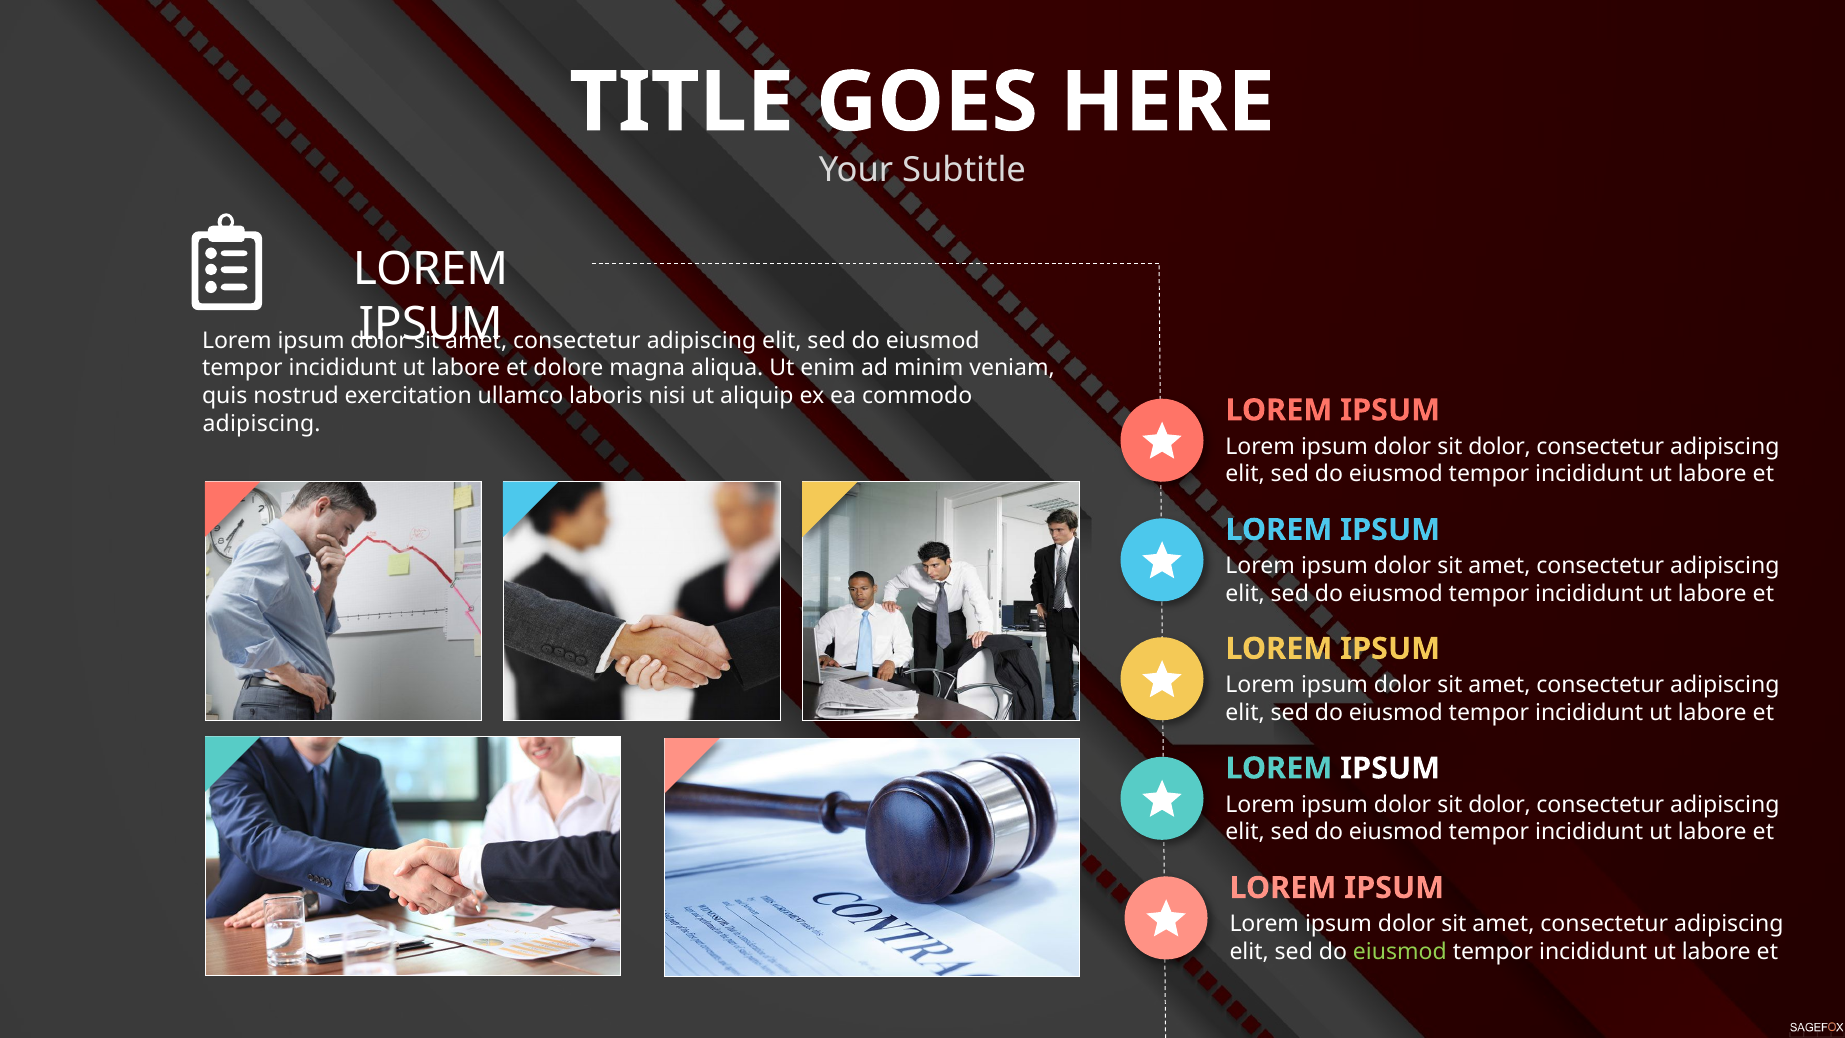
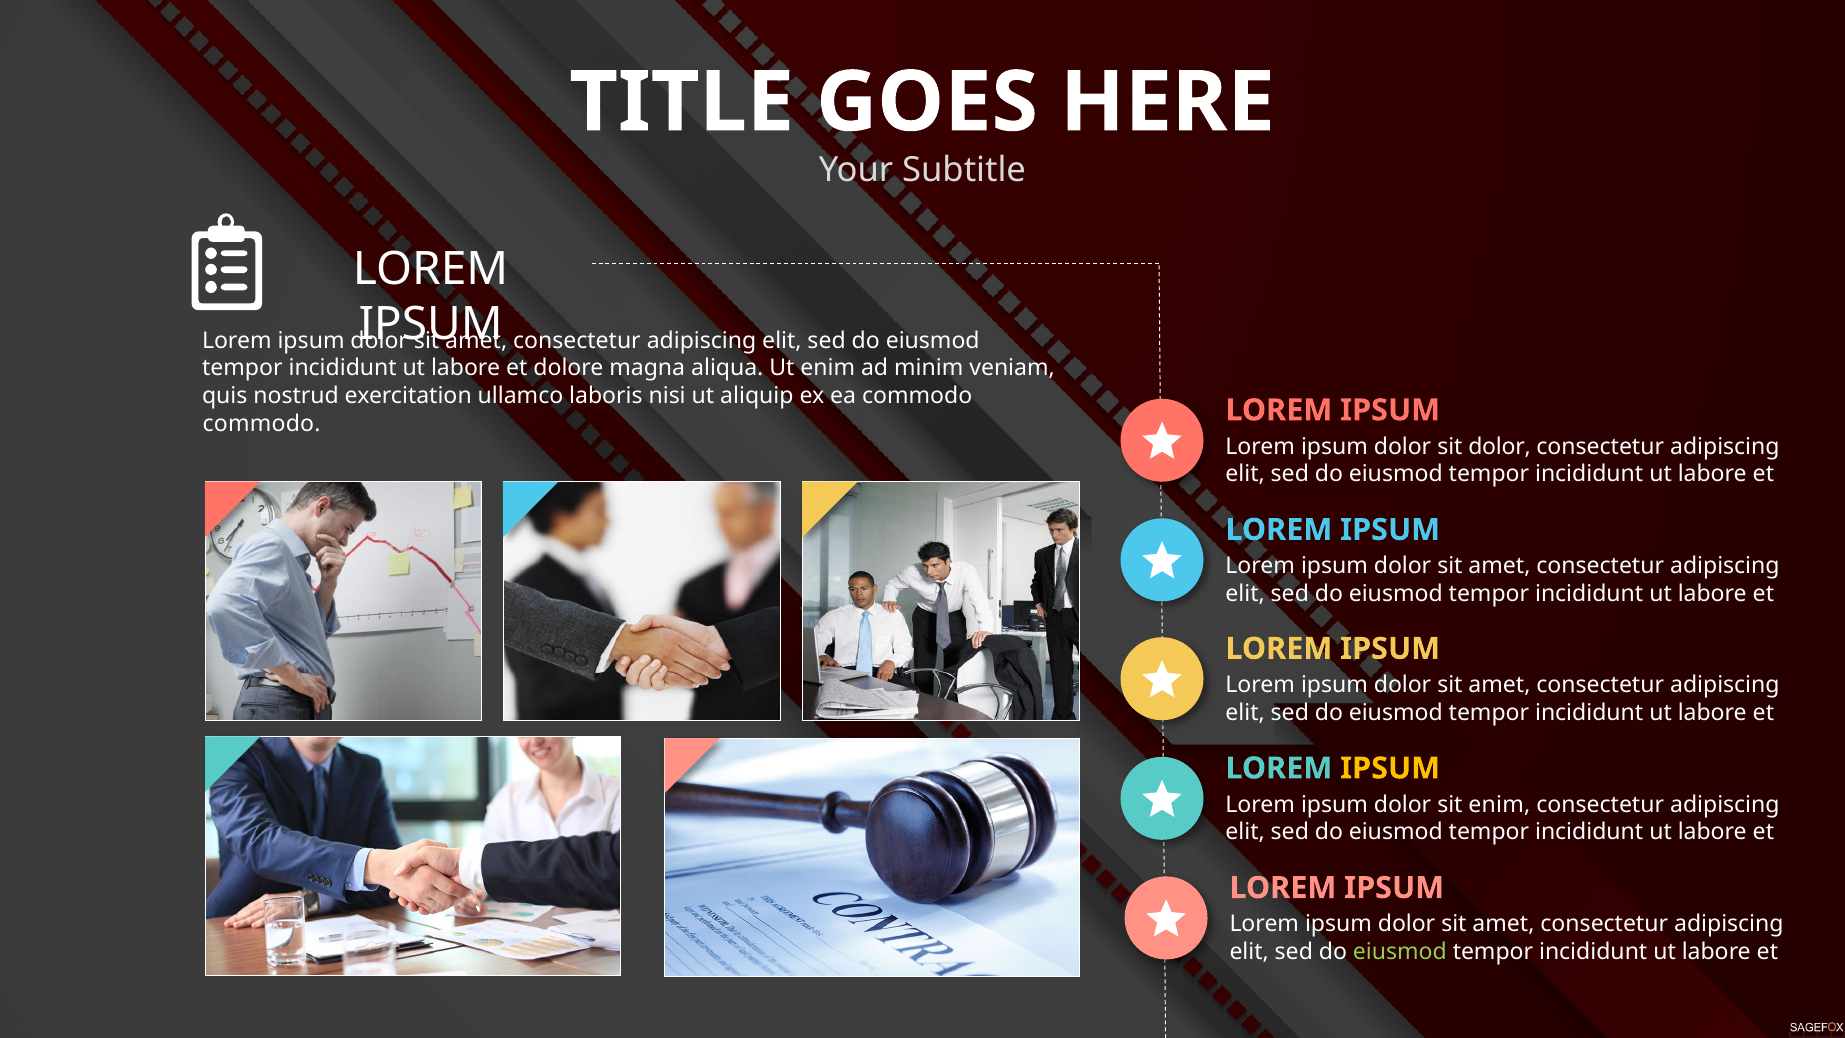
adipiscing at (262, 423): adipiscing -> commodo
IPSUM at (1390, 768) colour: white -> yellow
dolor at (1500, 805): dolor -> enim
